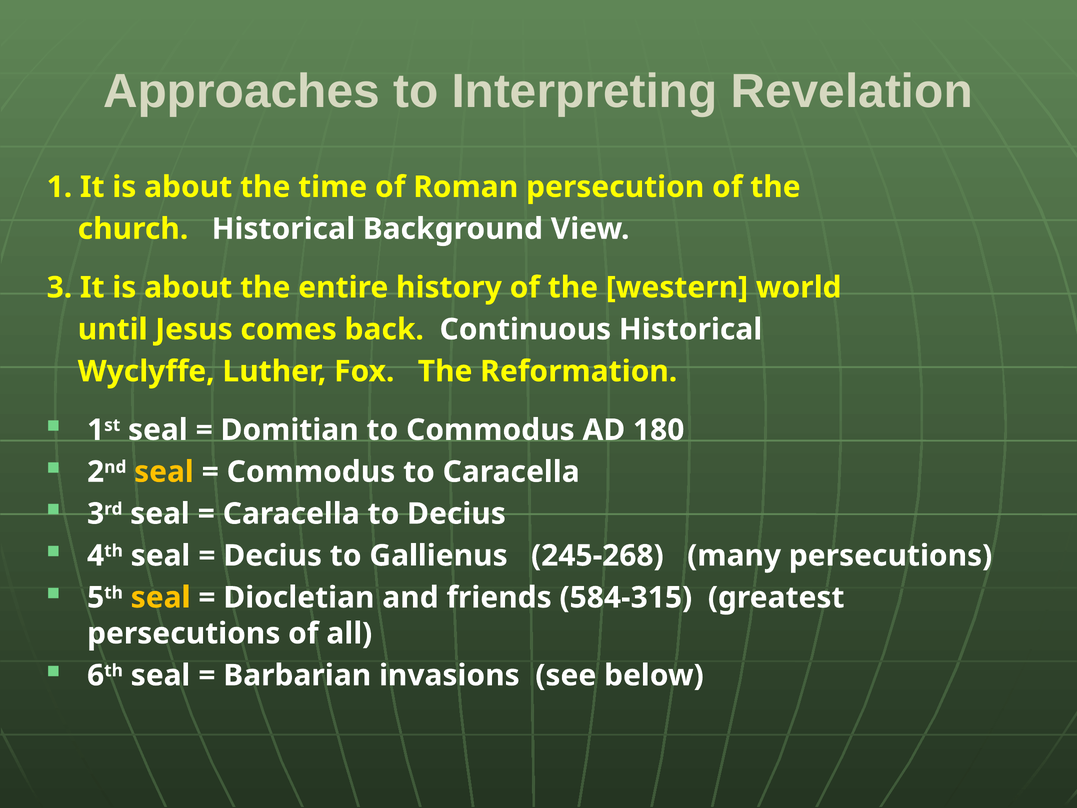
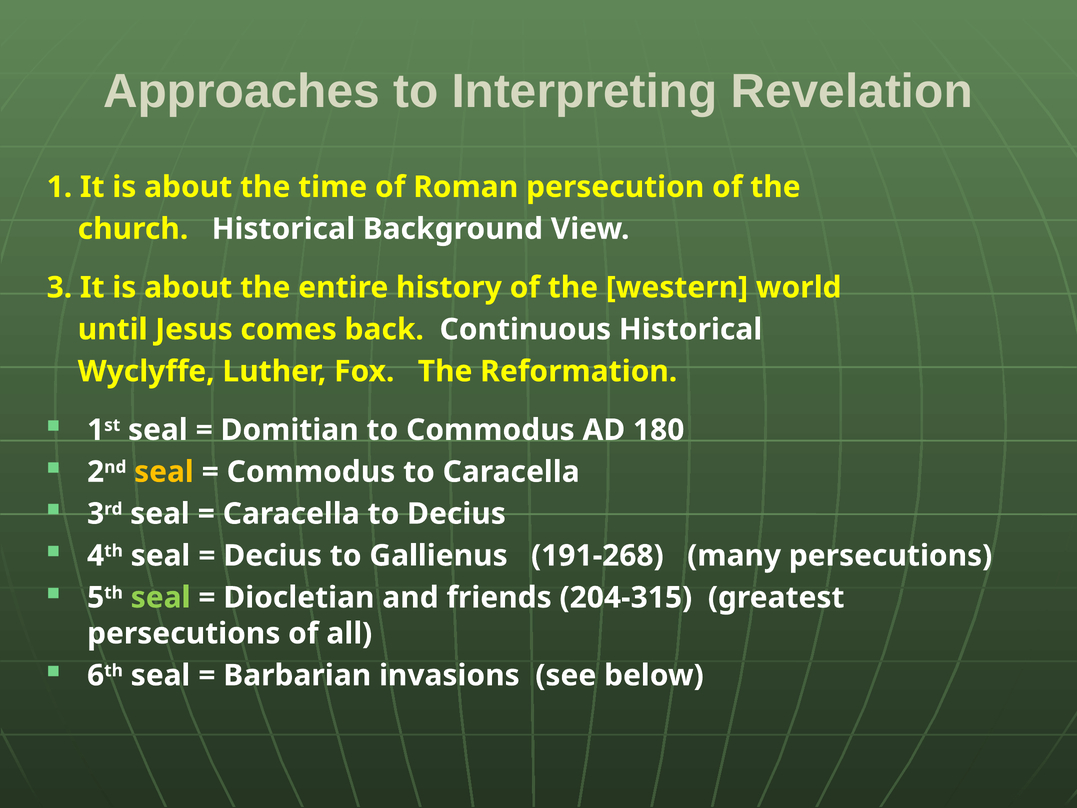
245-268: 245-268 -> 191-268
seal at (161, 597) colour: yellow -> light green
584-315: 584-315 -> 204-315
